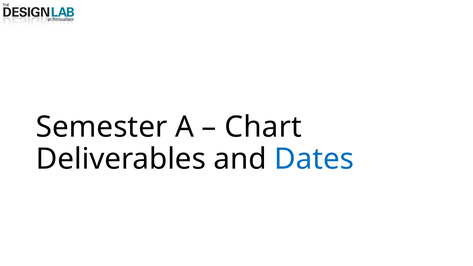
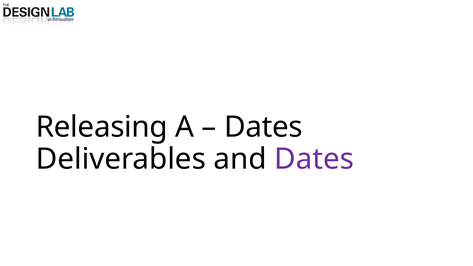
Semester: Semester -> Releasing
Chart at (263, 127): Chart -> Dates
Dates at (314, 159) colour: blue -> purple
